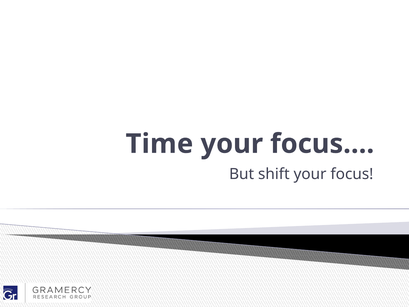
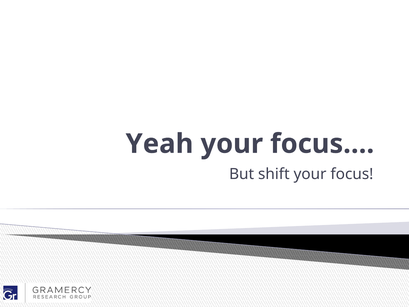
Time: Time -> Yeah
